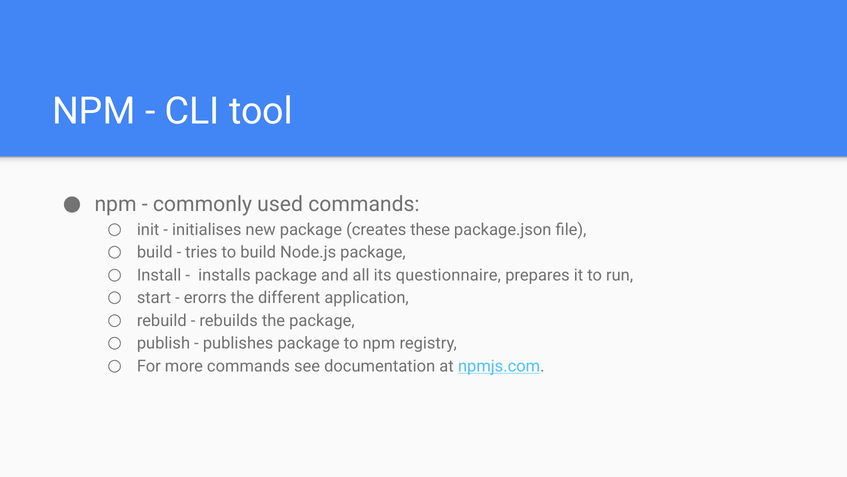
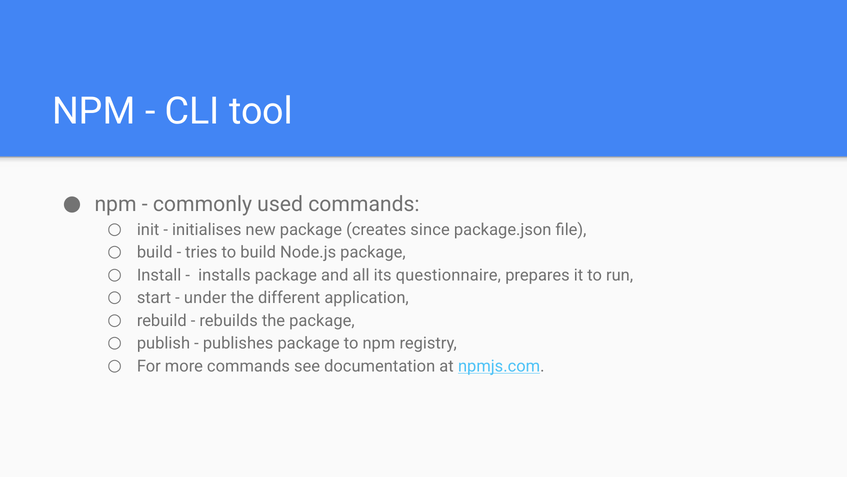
these: these -> since
erorrs: erorrs -> under
